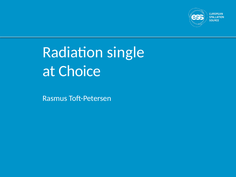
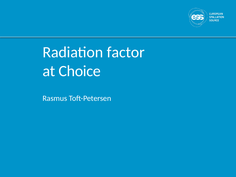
single: single -> factor
